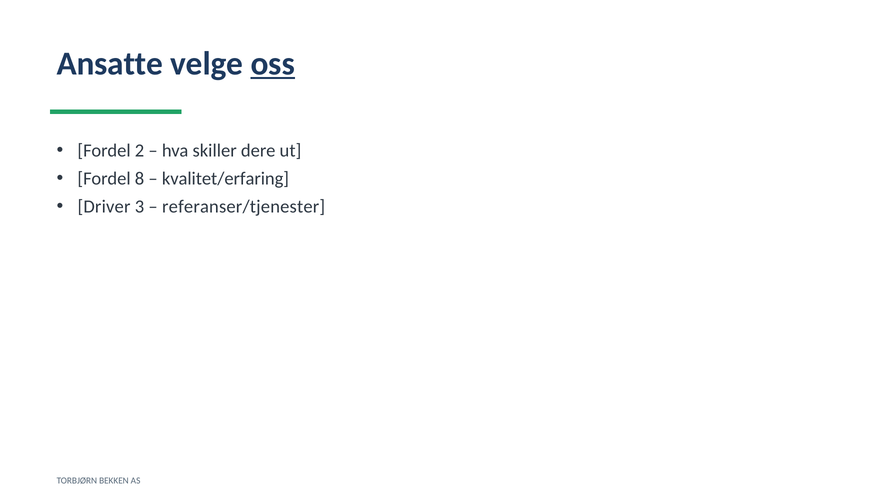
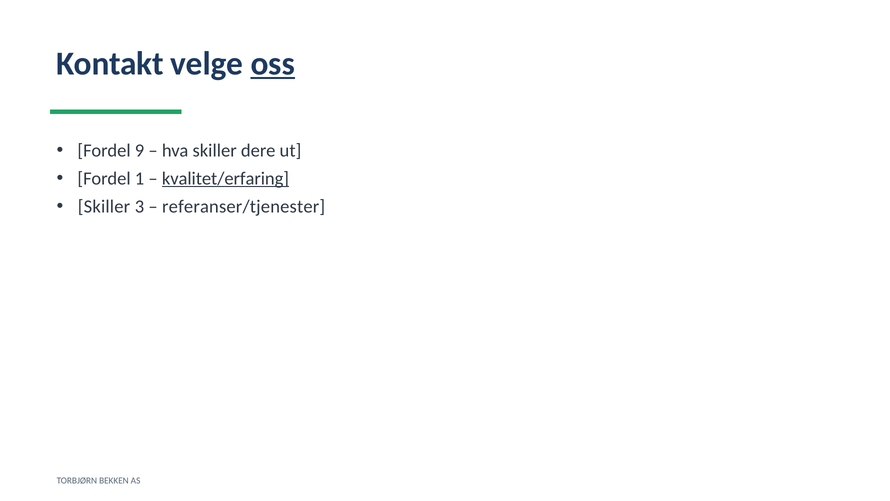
Ansatte: Ansatte -> Kontakt
2: 2 -> 9
8: 8 -> 1
kvalitet/erfaring underline: none -> present
Driver at (104, 206): Driver -> Skiller
